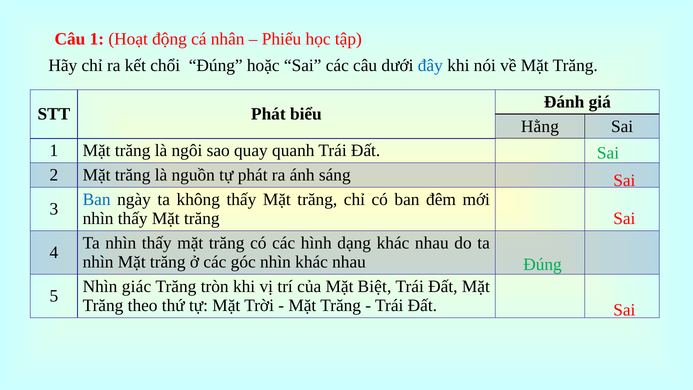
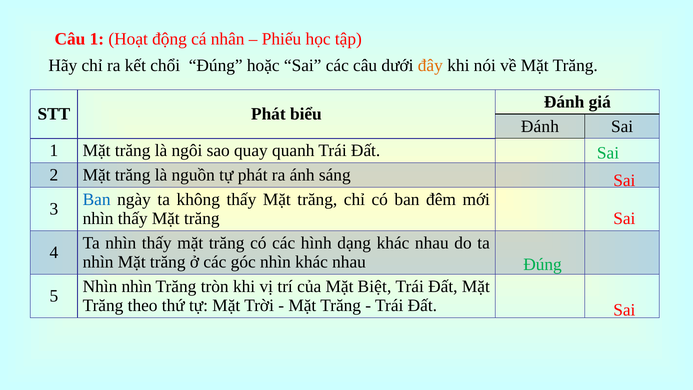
đây colour: blue -> orange
Hằng at (540, 126): Hằng -> Đánh
Nhìn giác: giác -> nhìn
